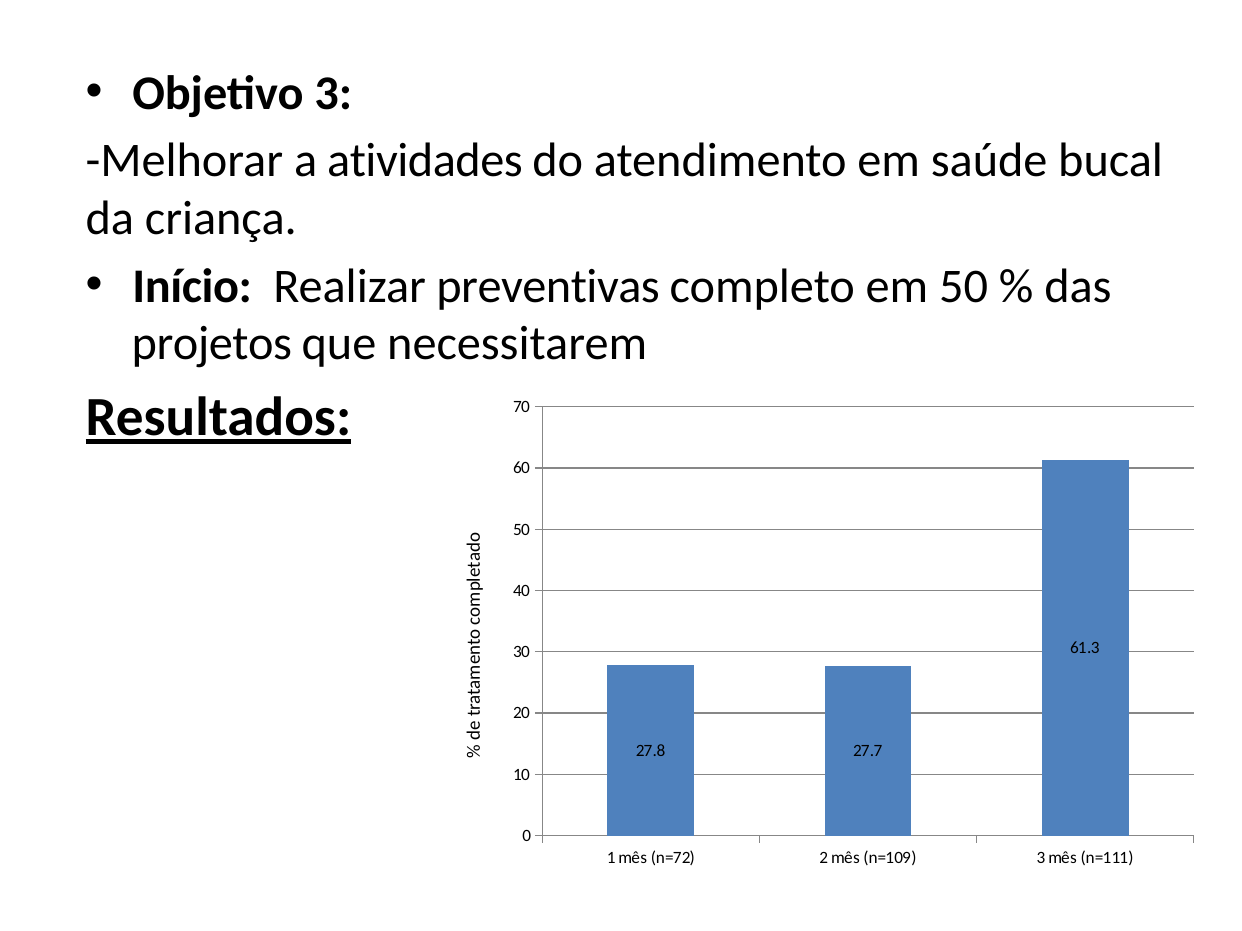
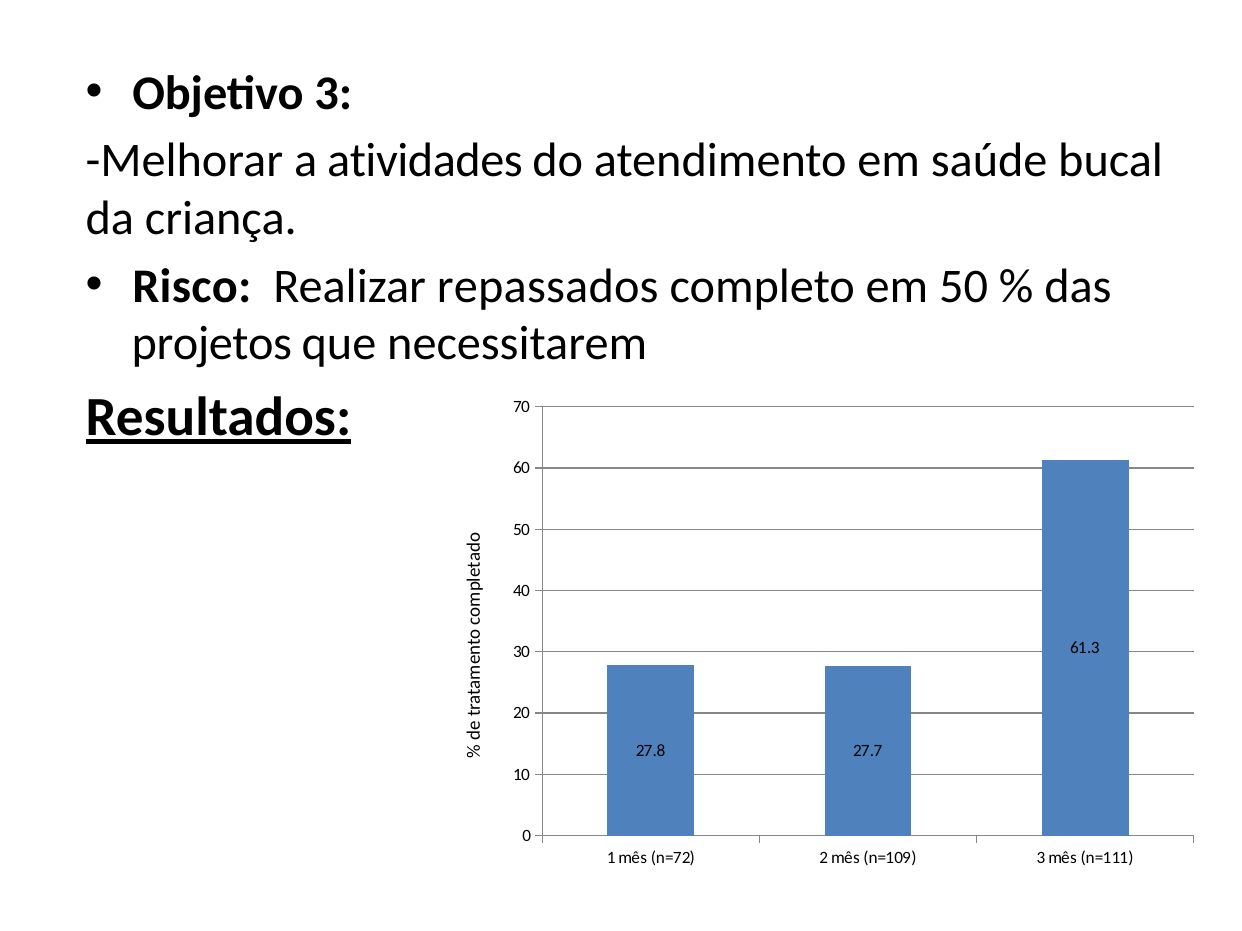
Início: Início -> Risco
preventivas: preventivas -> repassados
